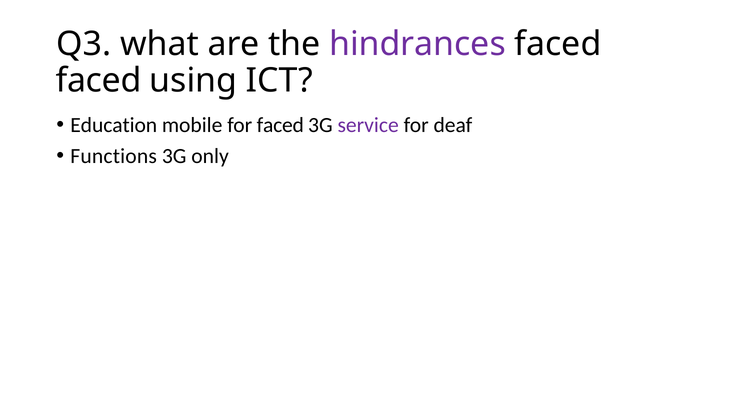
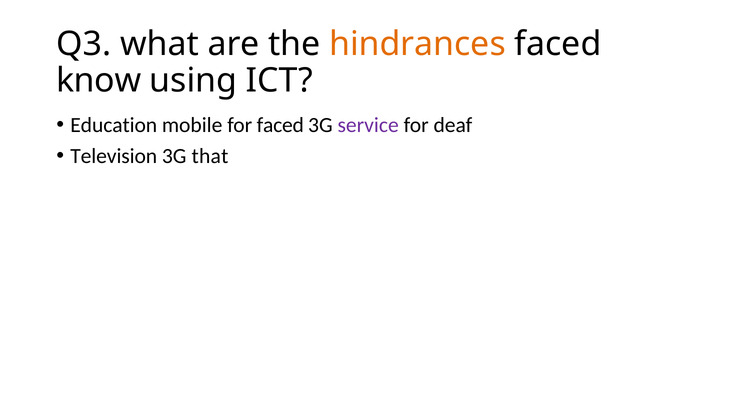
hindrances colour: purple -> orange
faced at (99, 80): faced -> know
Functions: Functions -> Television
only: only -> that
